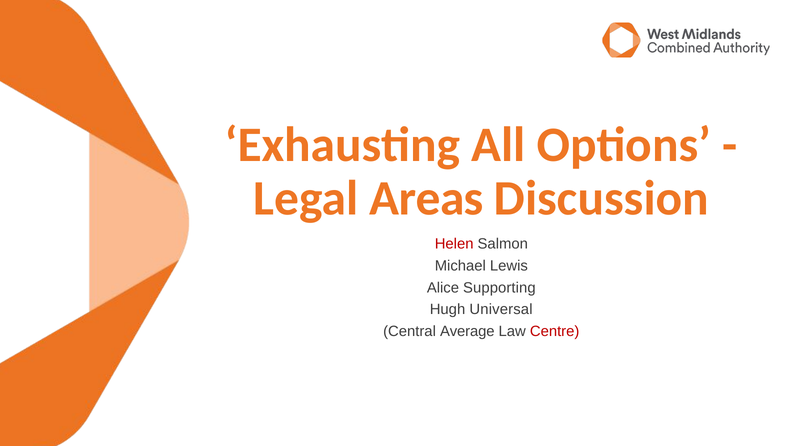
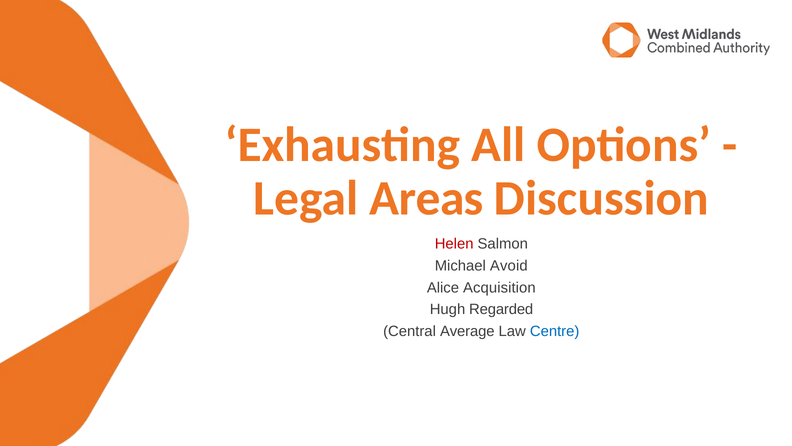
Lewis: Lewis -> Avoid
Supporting: Supporting -> Acquisition
Universal: Universal -> Regarded
Centre colour: red -> blue
